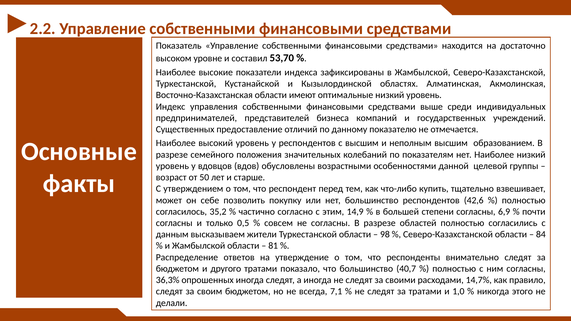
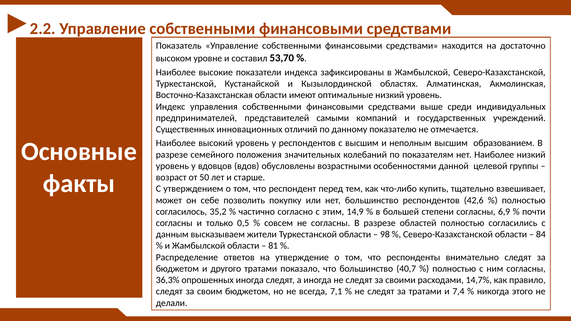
бизнеса: бизнеса -> самыми
предоставление: предоставление -> инновационных
1,0: 1,0 -> 7,4
